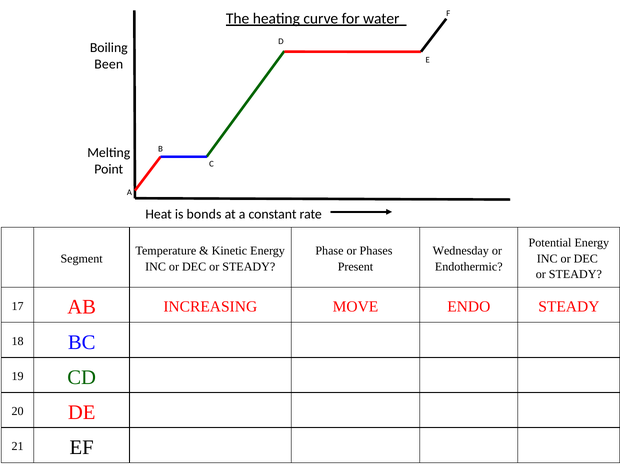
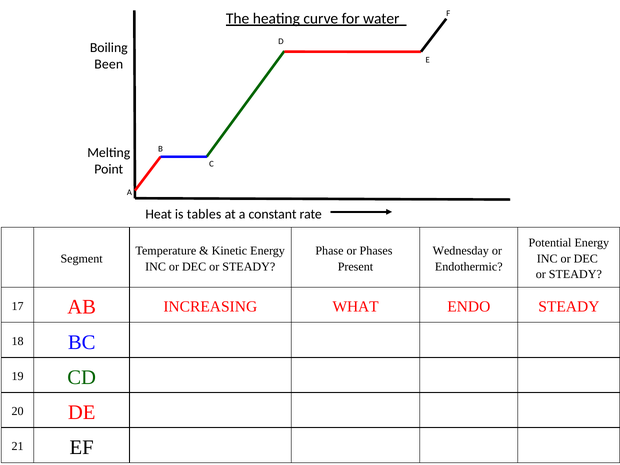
bonds: bonds -> tables
MOVE: MOVE -> WHAT
